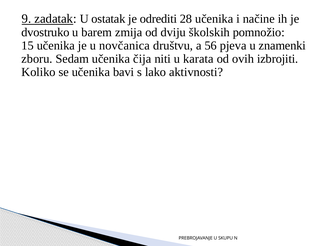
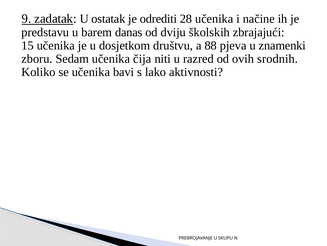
dvostruko: dvostruko -> predstavu
zmija: zmija -> danas
pomnožio: pomnožio -> zbrajajući
novčanica: novčanica -> dosjetkom
56: 56 -> 88
karata: karata -> razred
izbrojiti: izbrojiti -> srodnih
